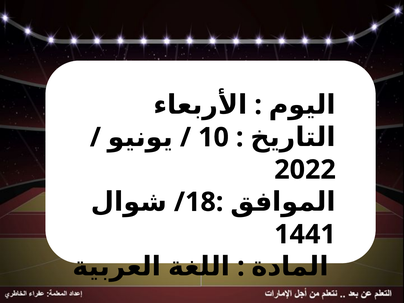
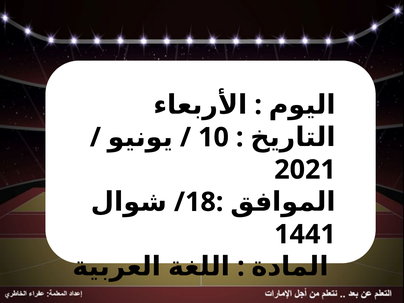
2022: 2022 -> 2021
